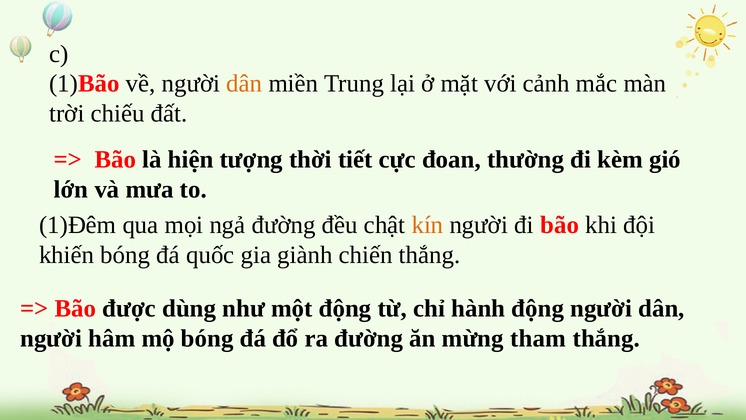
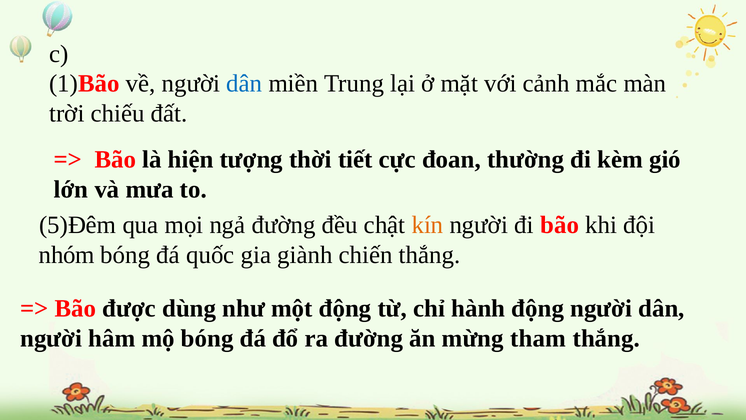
dân at (244, 84) colour: orange -> blue
1)Đêm: 1)Đêm -> 5)Đêm
khiến: khiến -> nhóm
